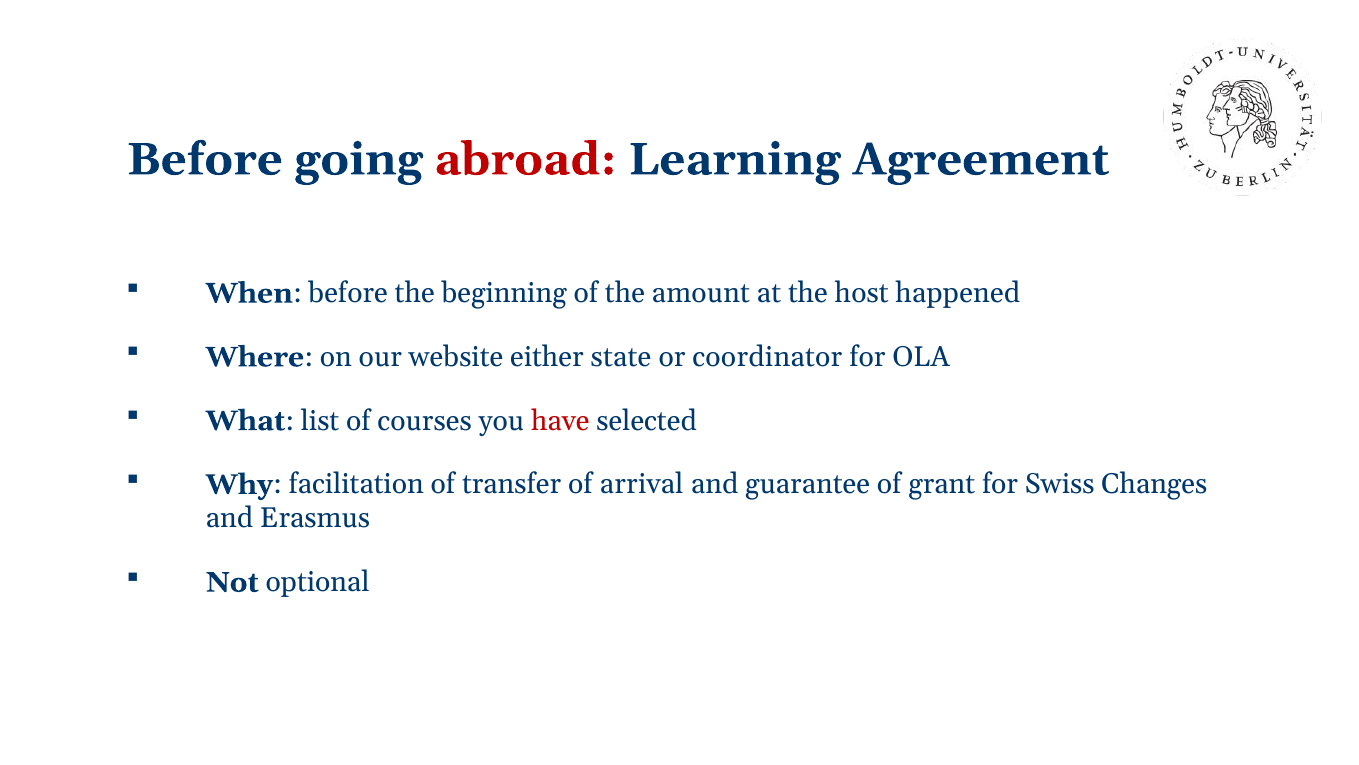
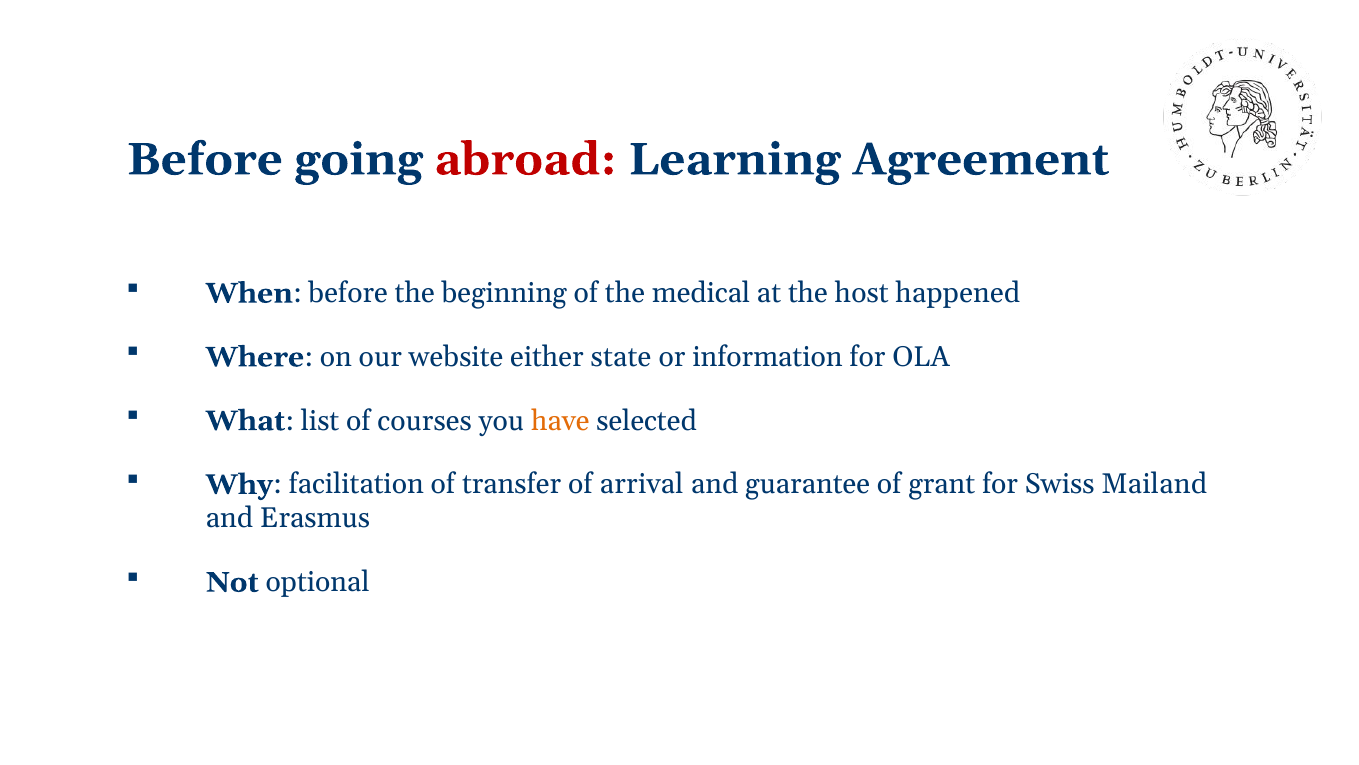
amount: amount -> medical
coordinator: coordinator -> information
have colour: red -> orange
Changes: Changes -> Mailand
